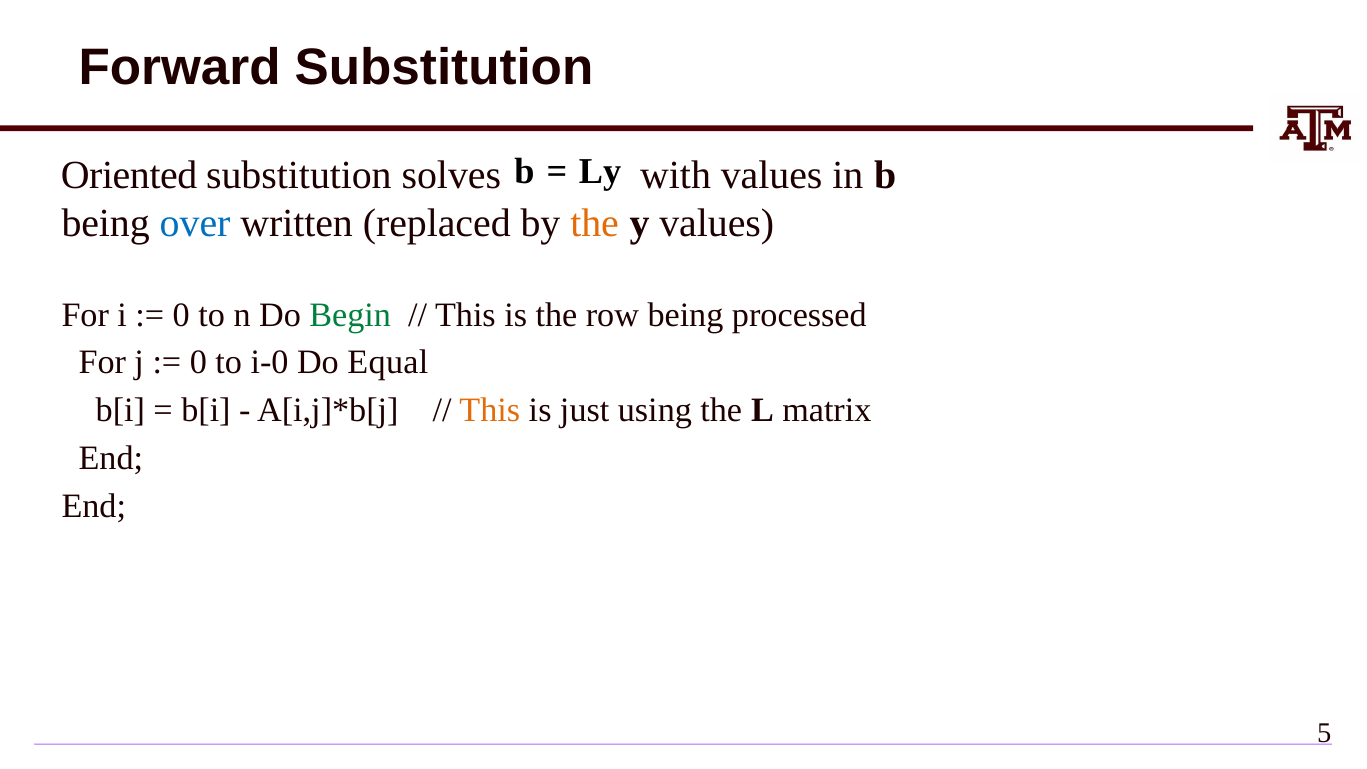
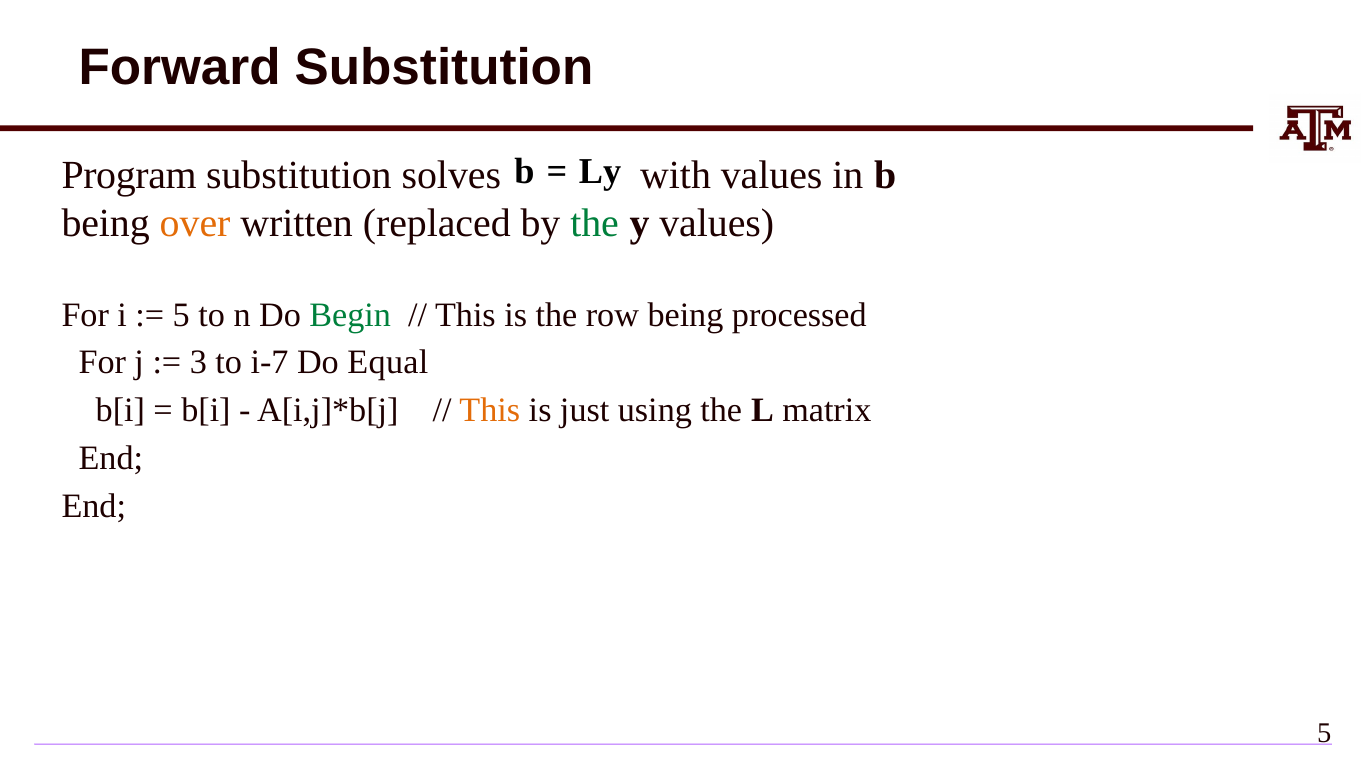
Oriented: Oriented -> Program
over colour: blue -> orange
the at (595, 223) colour: orange -> green
0 at (181, 315): 0 -> 5
0 at (198, 363): 0 -> 3
i-0: i-0 -> i-7
